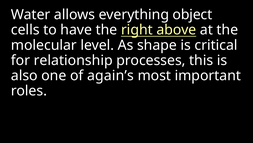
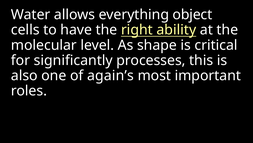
above: above -> ability
relationship: relationship -> significantly
